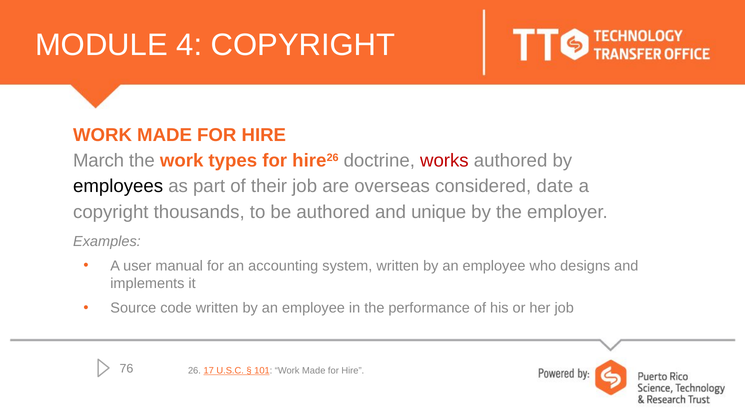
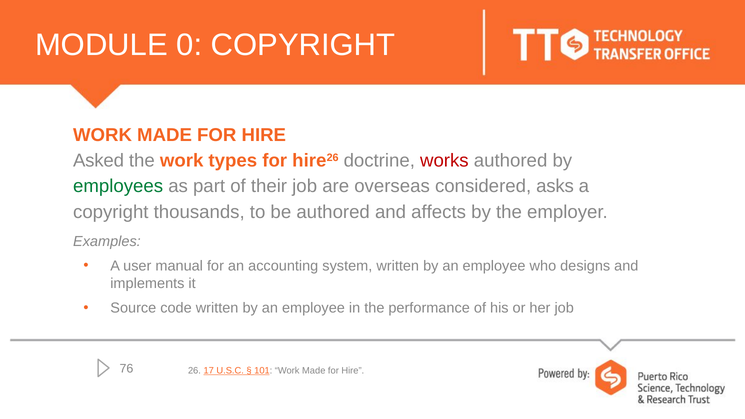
4: 4 -> 0
March: March -> Asked
employees colour: black -> green
date: date -> asks
unique: unique -> affects
